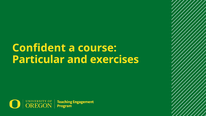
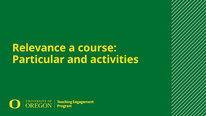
Confident: Confident -> Relevance
exercises: exercises -> activities
